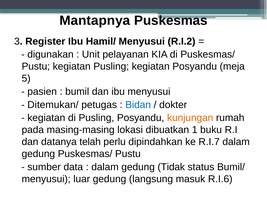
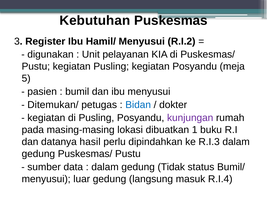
Mantapnya: Mantapnya -> Kebutuhan
kunjungan colour: orange -> purple
telah: telah -> hasil
R.I.7: R.I.7 -> R.I.3
R.I.6: R.I.6 -> R.I.4
